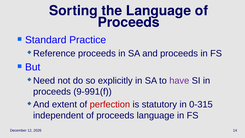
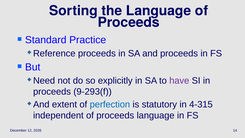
9-991(f: 9-991(f -> 9-293(f
perfection colour: red -> blue
0-315: 0-315 -> 4-315
